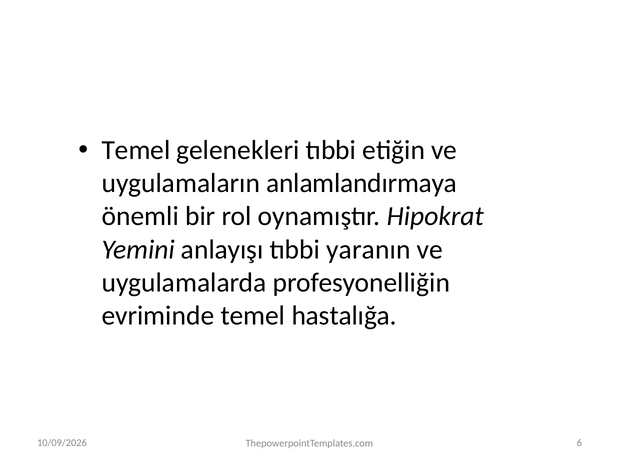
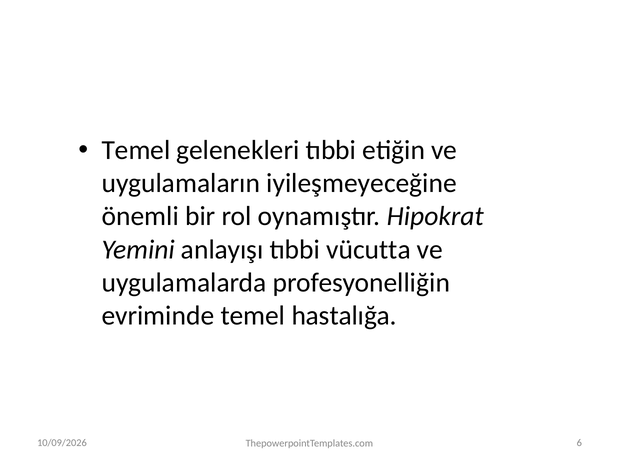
anlamlandırmaya: anlamlandırmaya -> iyileşmeyeceğine
yaranın: yaranın -> vücutta
